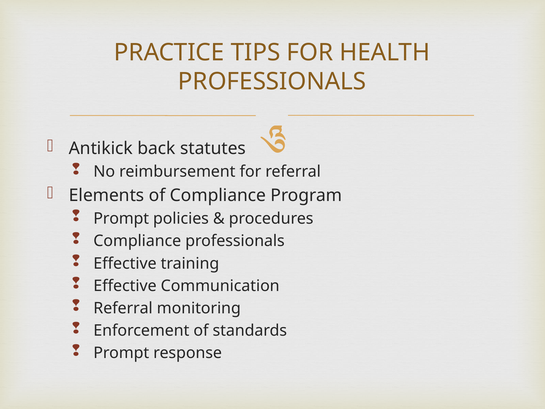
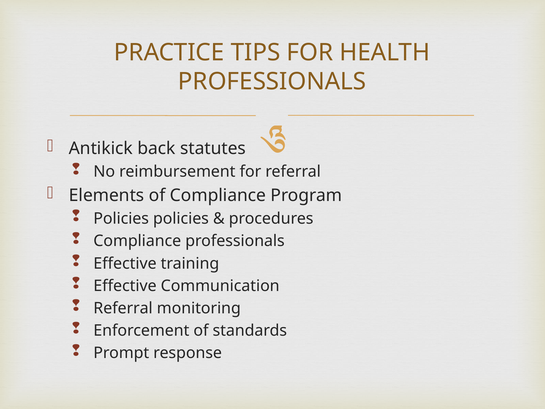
Prompt at (121, 218): Prompt -> Policies
